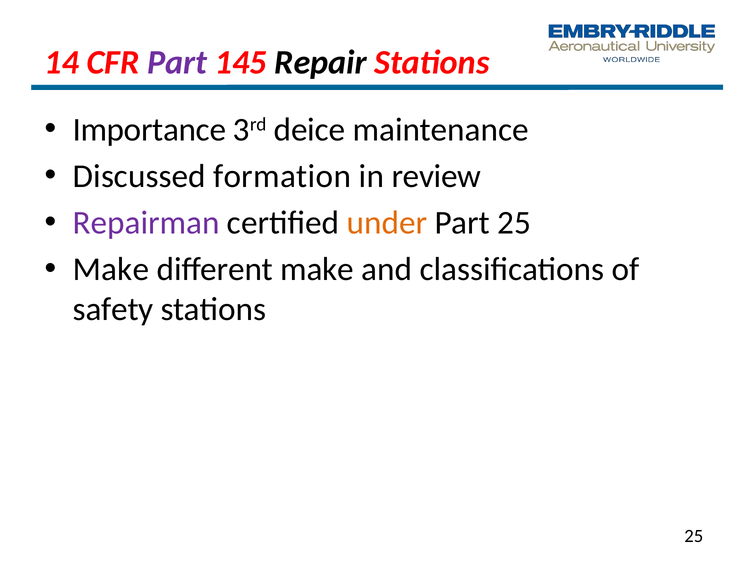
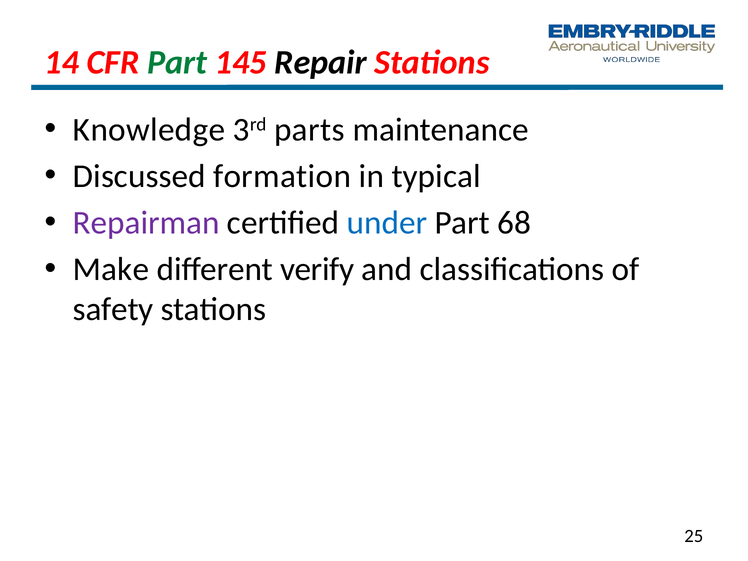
Part at (177, 63) colour: purple -> green
Importance: Importance -> Knowledge
deice: deice -> parts
review: review -> typical
under colour: orange -> blue
Part 25: 25 -> 68
different make: make -> verify
